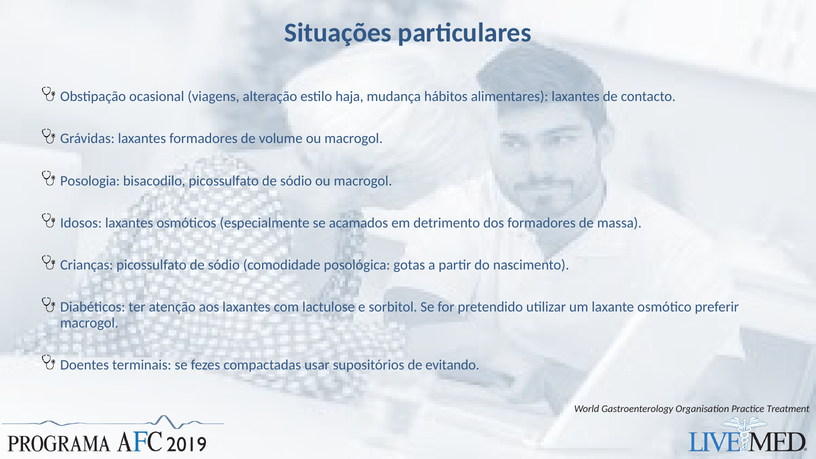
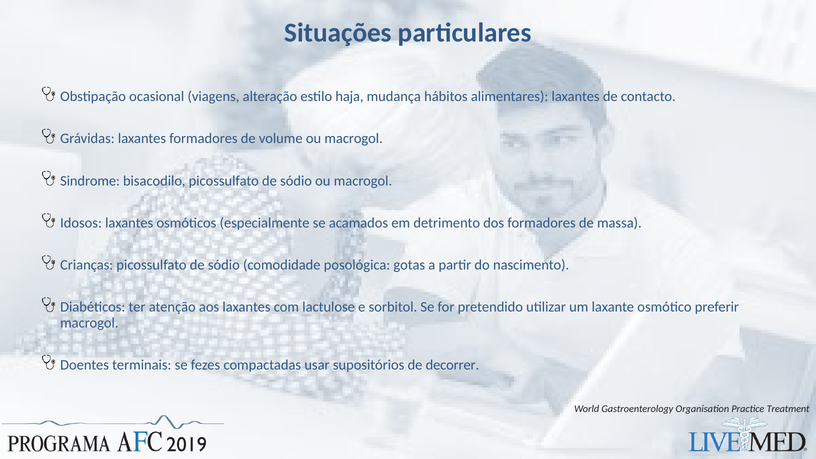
Posologia: Posologia -> Sindrome
evitando: evitando -> decorrer
